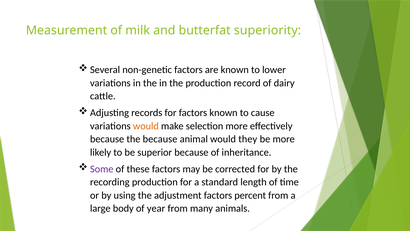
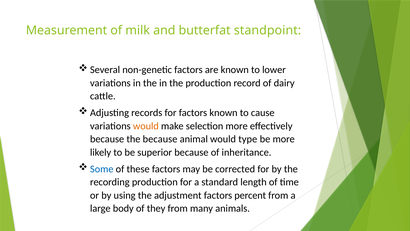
superiority: superiority -> standpoint
they: they -> type
Some colour: purple -> blue
year: year -> they
